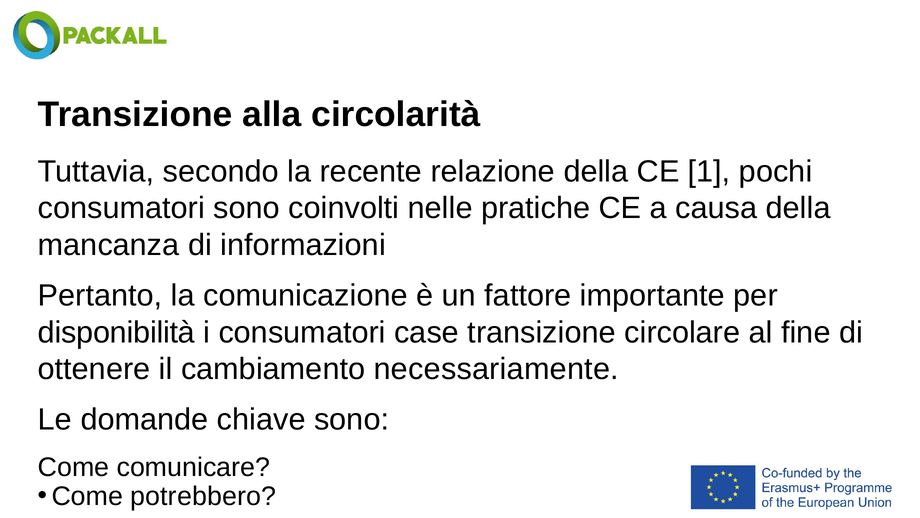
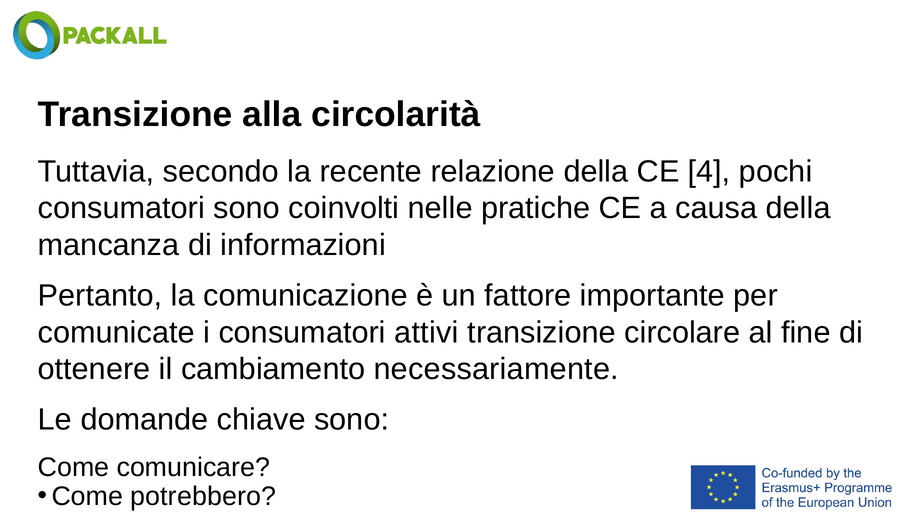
1: 1 -> 4
disponibilità: disponibilità -> comunicate
case: case -> attivi
